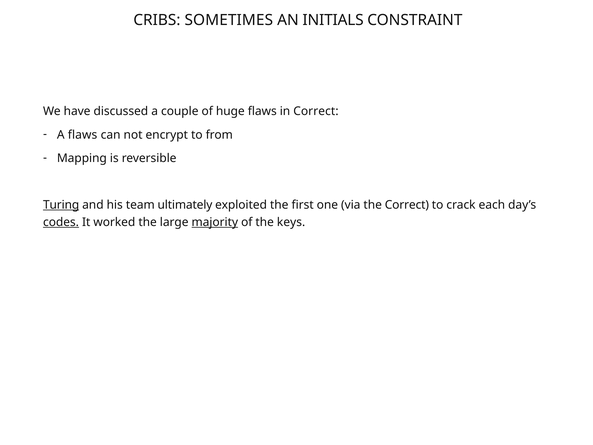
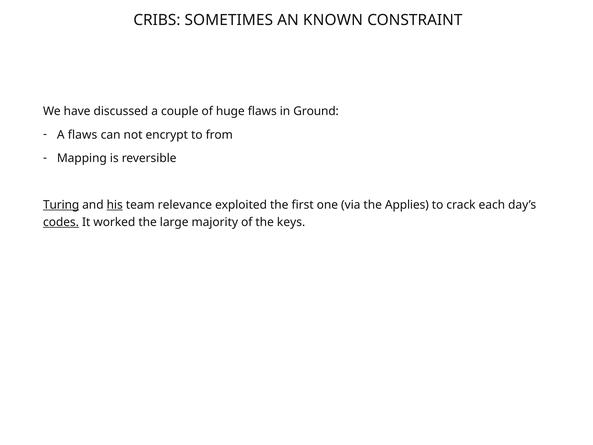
INITIALS: INITIALS -> KNOWN
in Correct: Correct -> Ground
his underline: none -> present
ultimately: ultimately -> relevance
the Correct: Correct -> Applies
majority underline: present -> none
